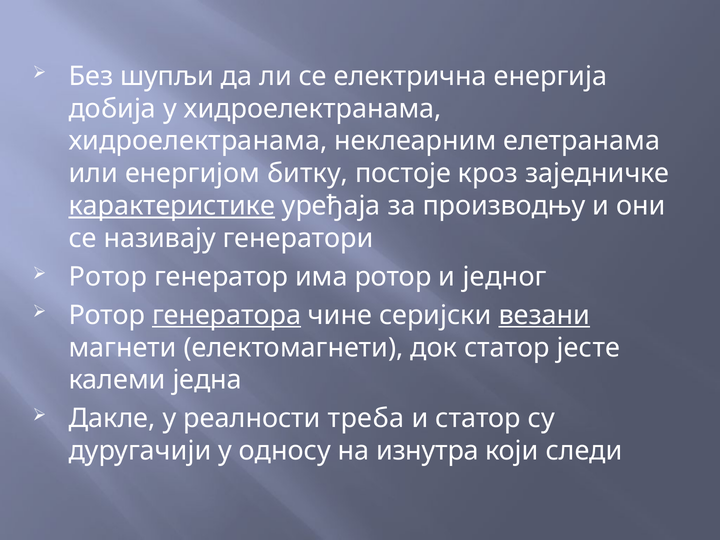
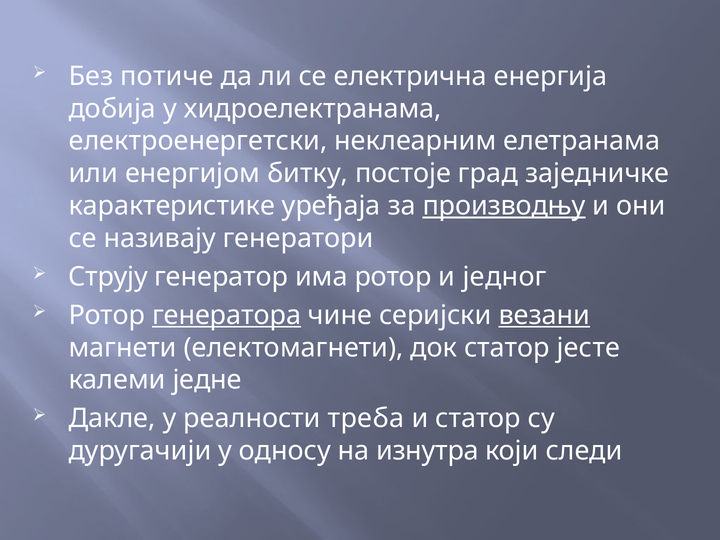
шупљи: шупљи -> потиче
хидроелектранама at (198, 141): хидроелектранама -> електроенергетски
кроз: кроз -> град
карактеристике underline: present -> none
производњу underline: none -> present
Ротор at (108, 277): Ротор -> Струју
једна: једна -> једне
